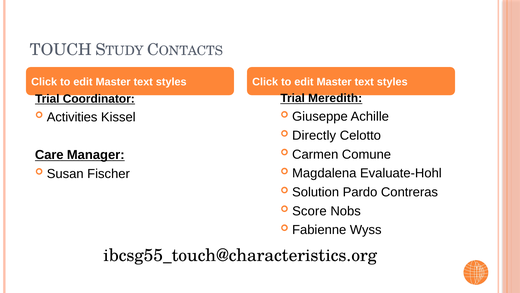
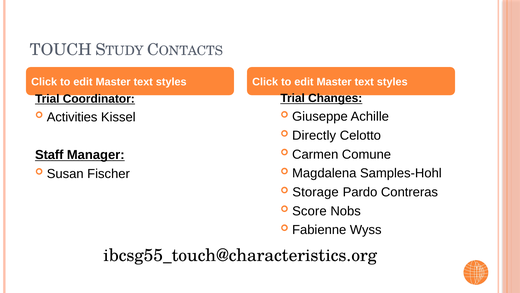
Meredith: Meredith -> Changes
Care: Care -> Staff
Evaluate-Hohl: Evaluate-Hohl -> Samples-Hohl
Solution: Solution -> Storage
